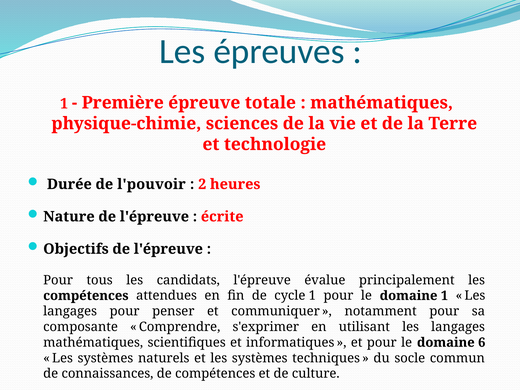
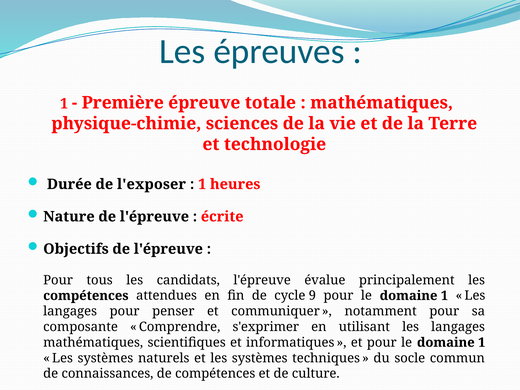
l'pouvoir: l'pouvoir -> l'exposer
2 at (202, 184): 2 -> 1
cycle 1: 1 -> 9
6 at (482, 342): 6 -> 1
